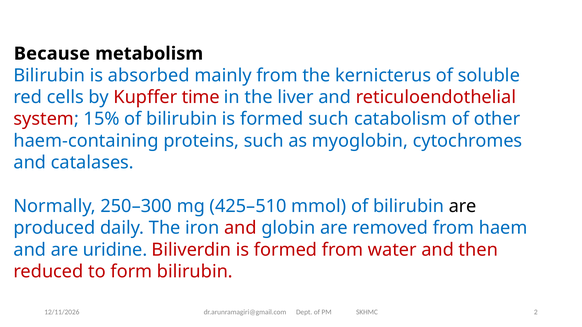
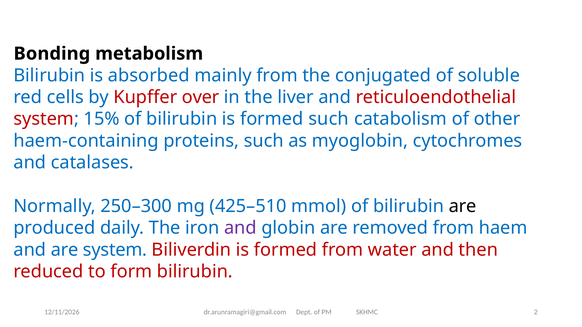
Because: Because -> Bonding
kernicterus: kernicterus -> conjugated
time: time -> over
and at (240, 228) colour: red -> purple
are uridine: uridine -> system
